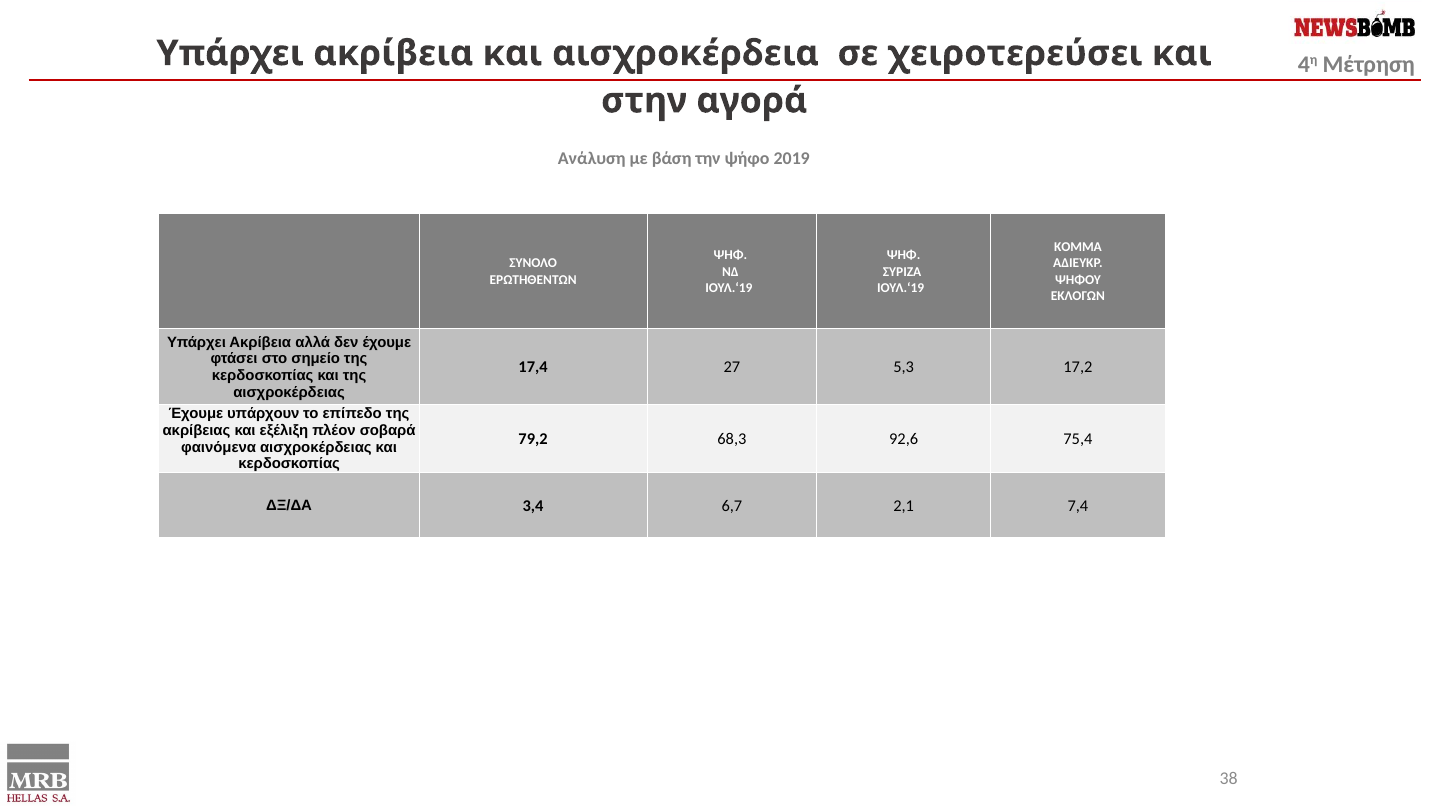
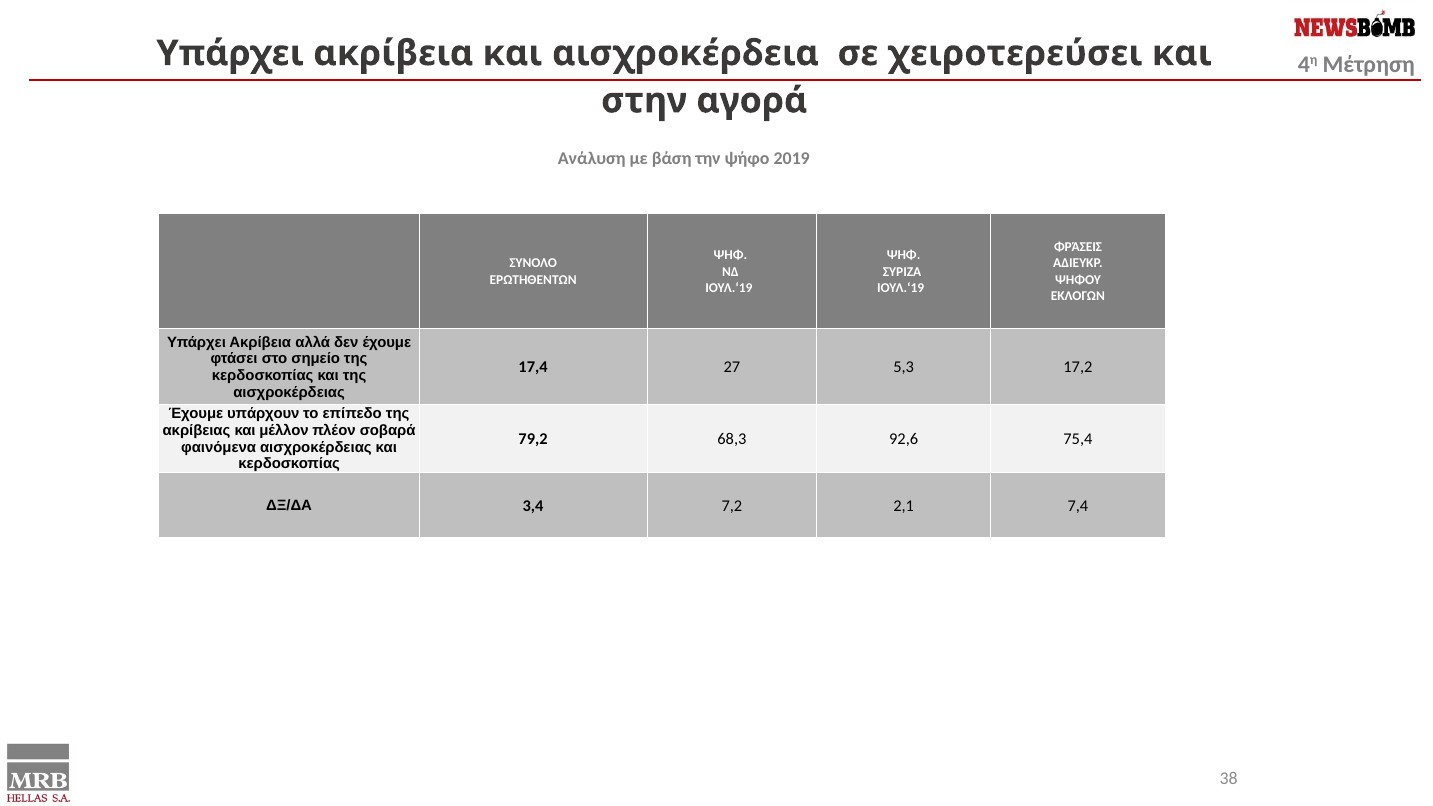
ΚΟΜΜΑ: ΚΟΜΜΑ -> ΦΡΆΣΕΙΣ
εξέλιξη: εξέλιξη -> μέλλον
6,7: 6,7 -> 7,2
